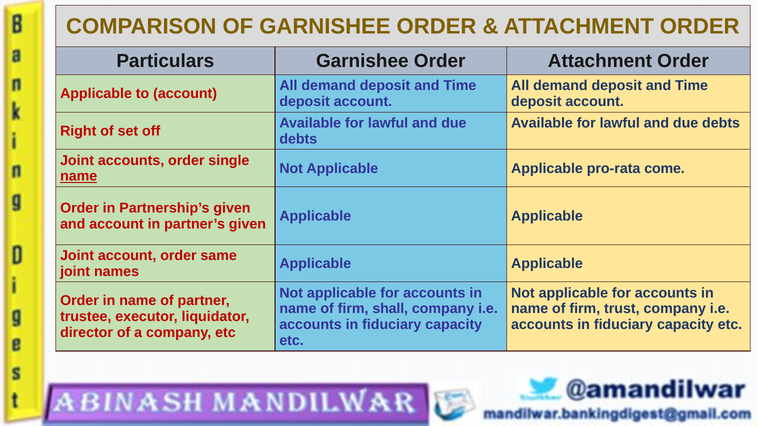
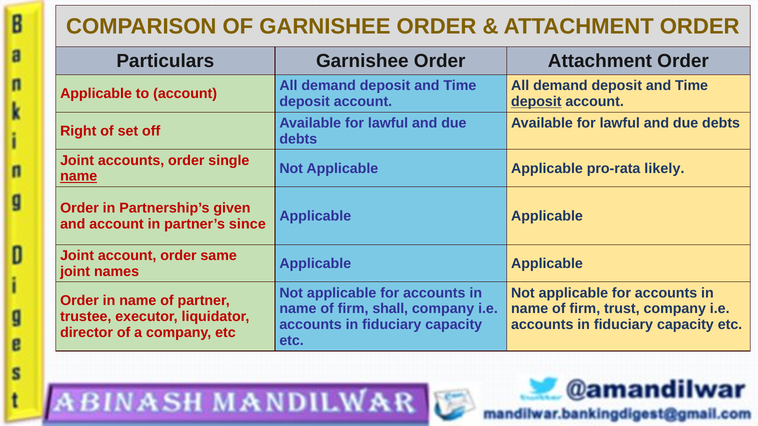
deposit at (536, 102) underline: none -> present
come: come -> likely
partner’s given: given -> since
